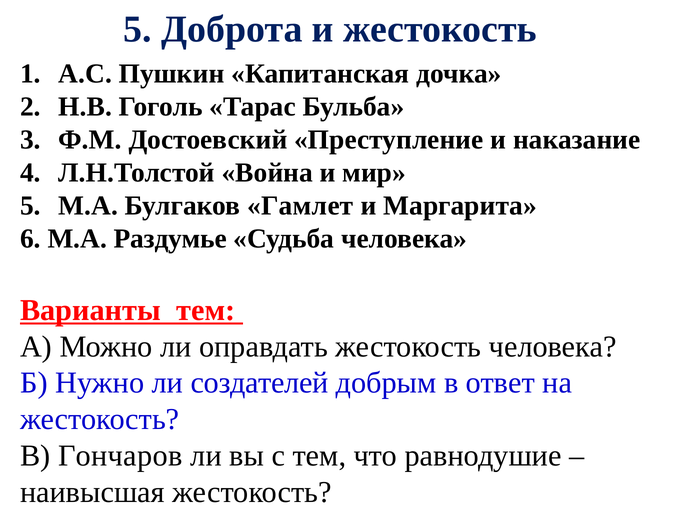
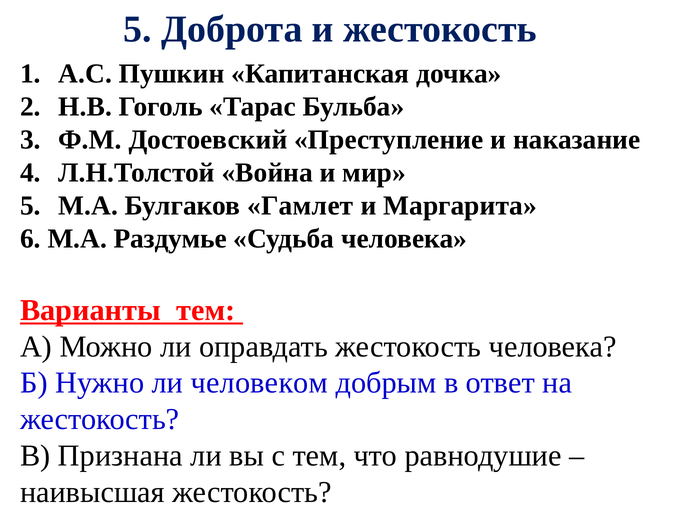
создателей: создателей -> человеком
Гончаров: Гончаров -> Признана
